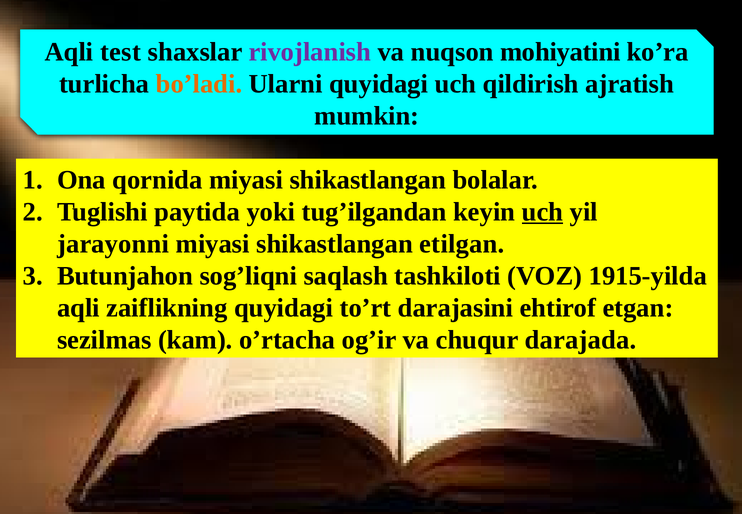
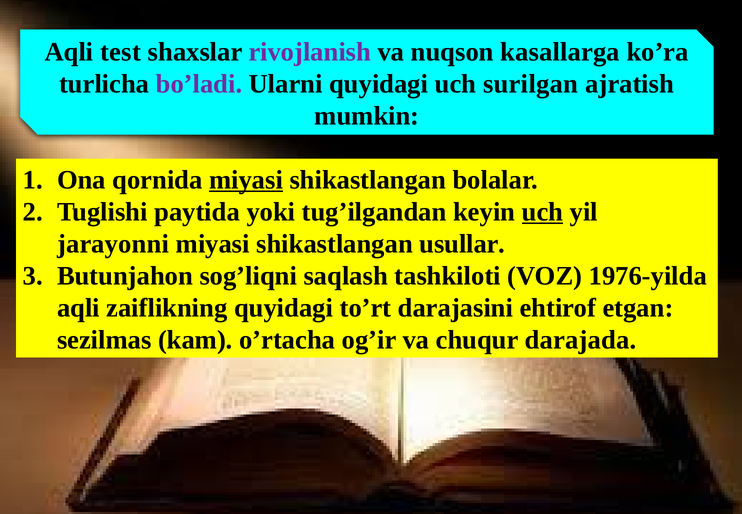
mohiyatini: mohiyatini -> kasallarga
bo’ladi colour: orange -> purple
qildirish: qildirish -> surilgan
miyasi at (246, 180) underline: none -> present
etilgan: etilgan -> usullar
1915-yilda: 1915-yilda -> 1976-yilda
